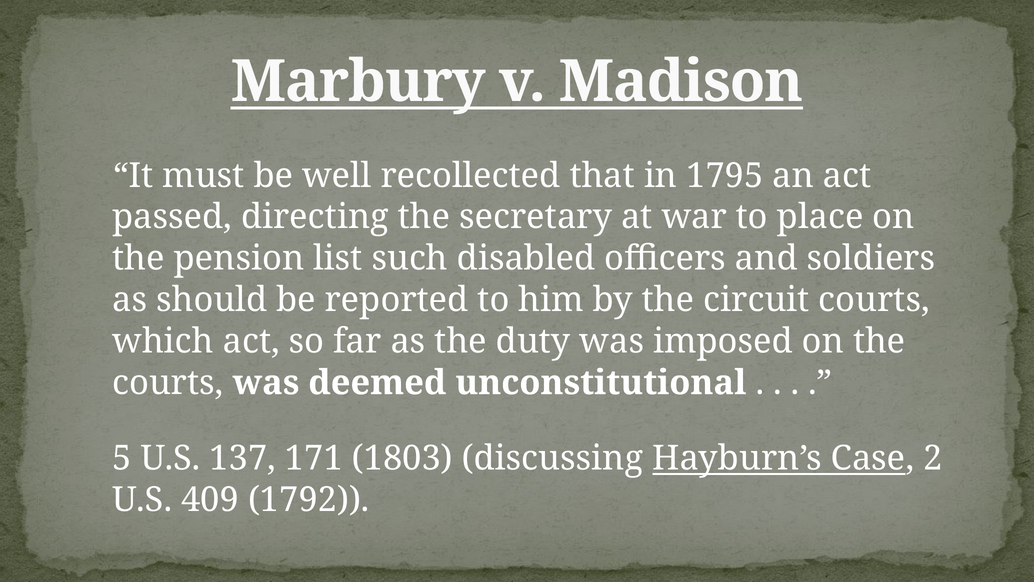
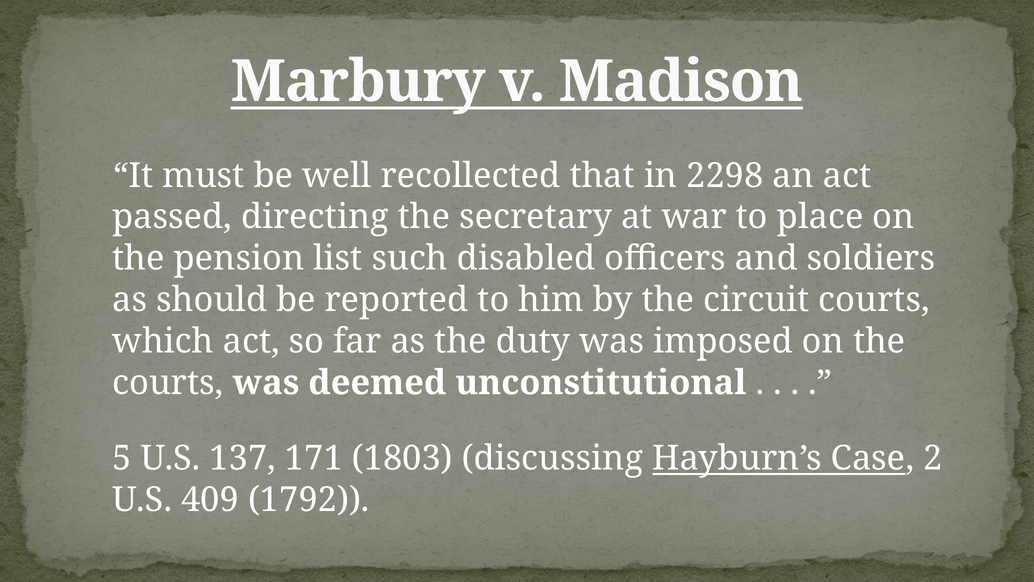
1795: 1795 -> 2298
